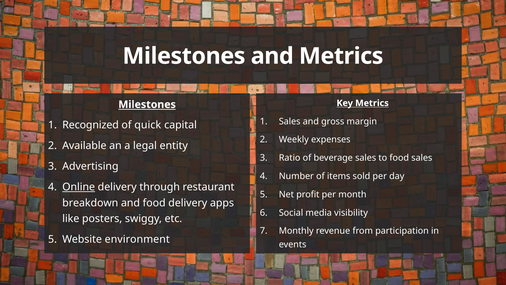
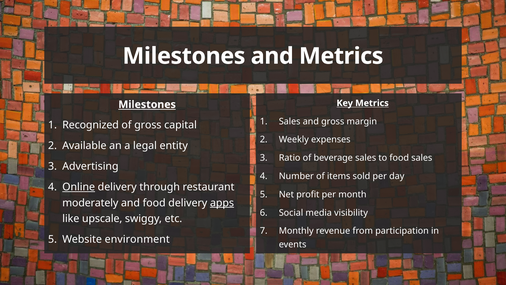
of quick: quick -> gross
breakdown: breakdown -> moderately
apps underline: none -> present
posters: posters -> upscale
